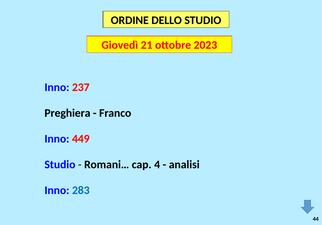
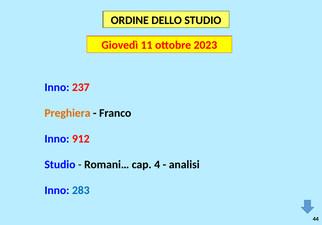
21: 21 -> 11
Preghiera colour: black -> orange
449: 449 -> 912
